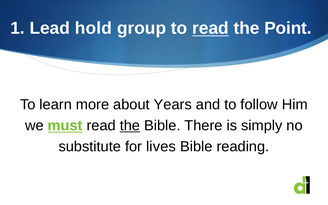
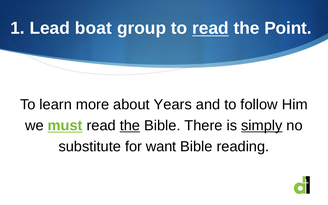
hold: hold -> boat
simply underline: none -> present
lives: lives -> want
